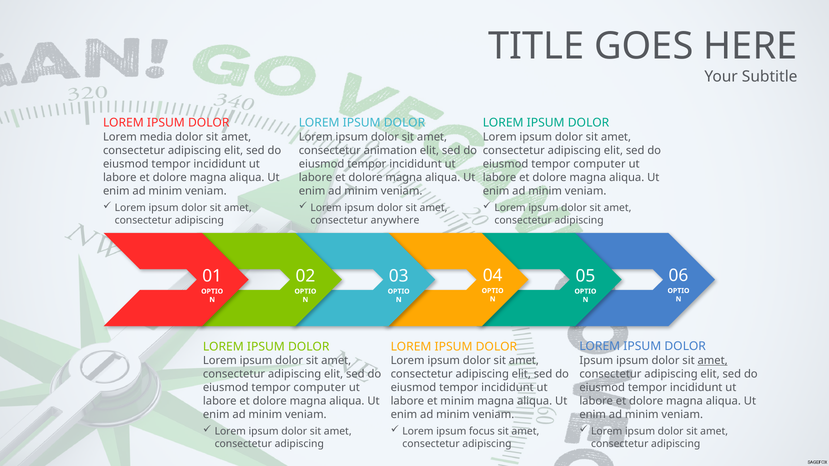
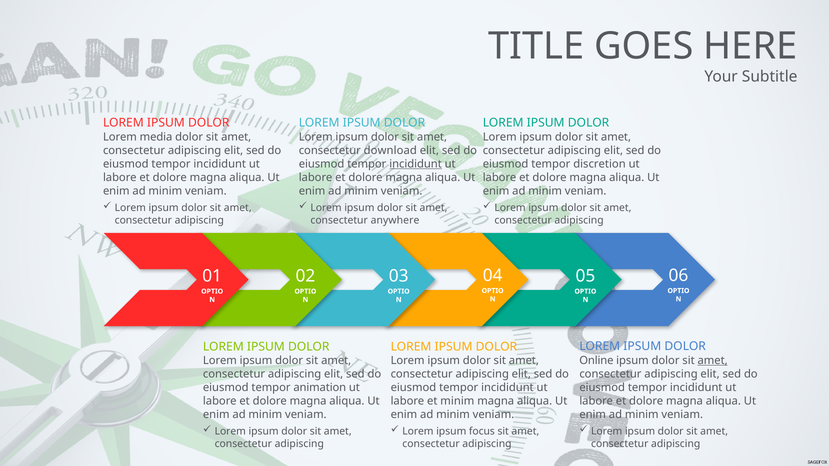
animation: animation -> download
incididunt at (416, 164) underline: none -> present
computer at (599, 164): computer -> discretion
Ipsum at (596, 361): Ipsum -> Online
computer at (320, 388): computer -> animation
